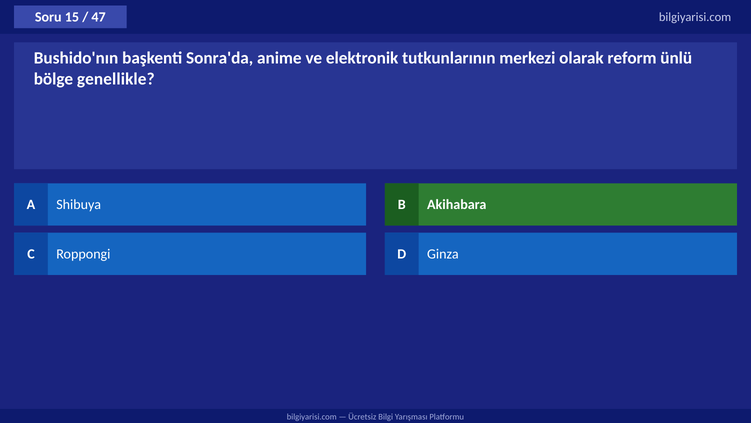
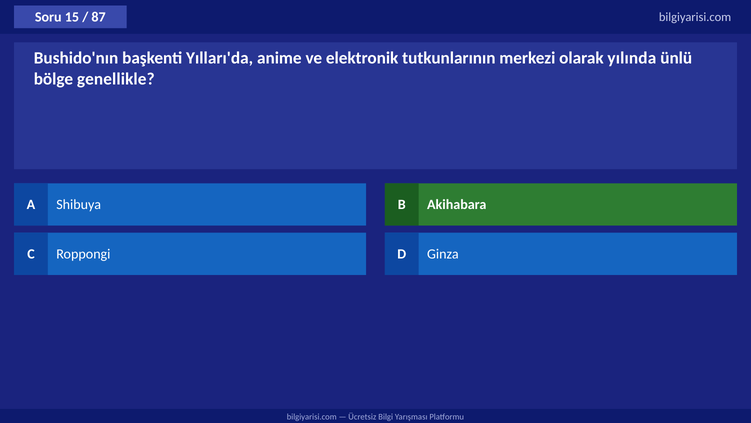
47: 47 -> 87
Sonra'da: Sonra'da -> Yılları'da
reform: reform -> yılında
